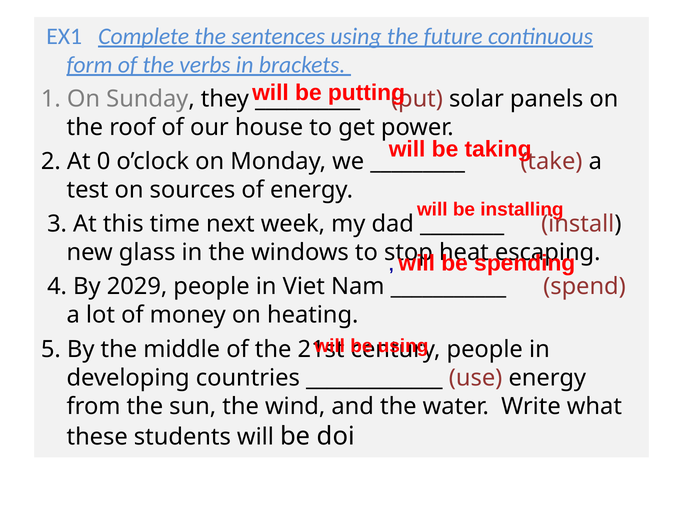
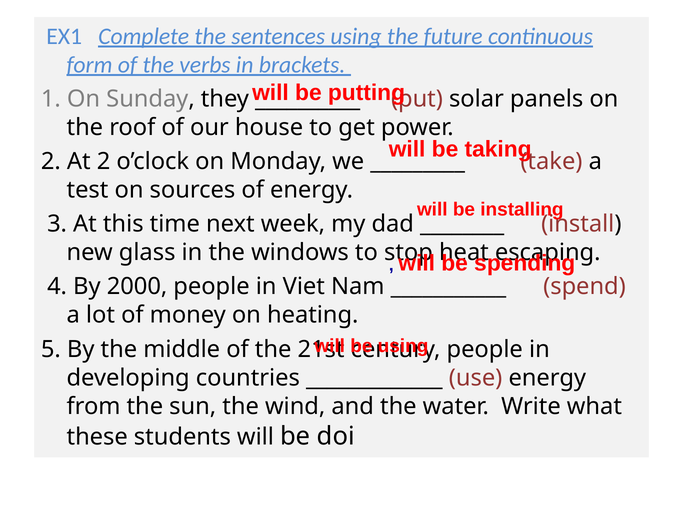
At 0: 0 -> 2
2029: 2029 -> 2000
